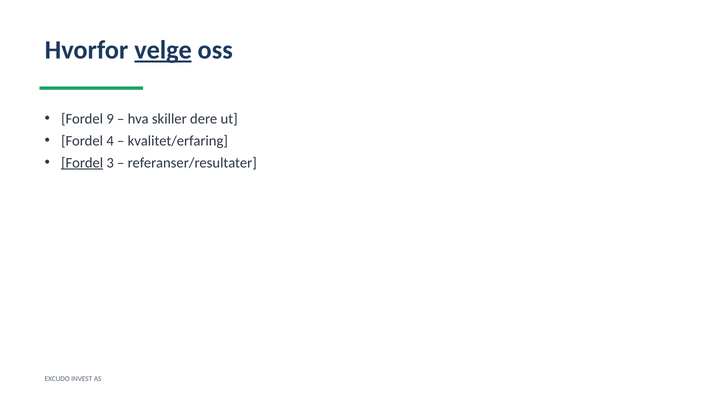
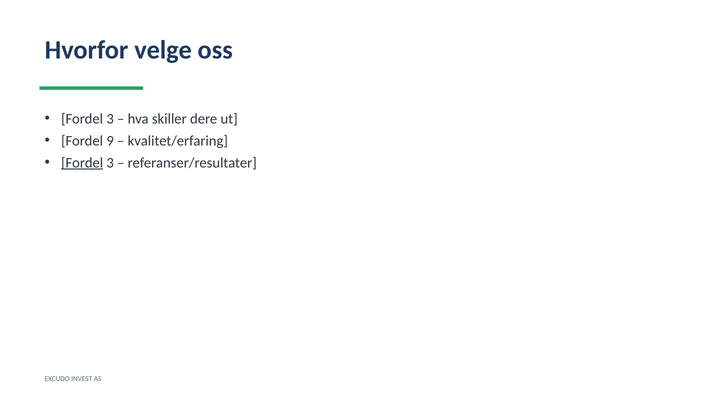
velge underline: present -> none
9 at (110, 119): 9 -> 3
4: 4 -> 9
